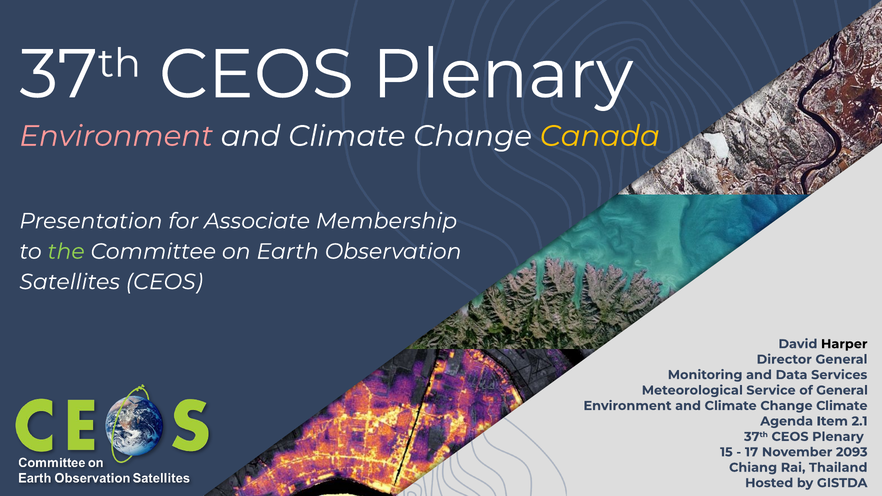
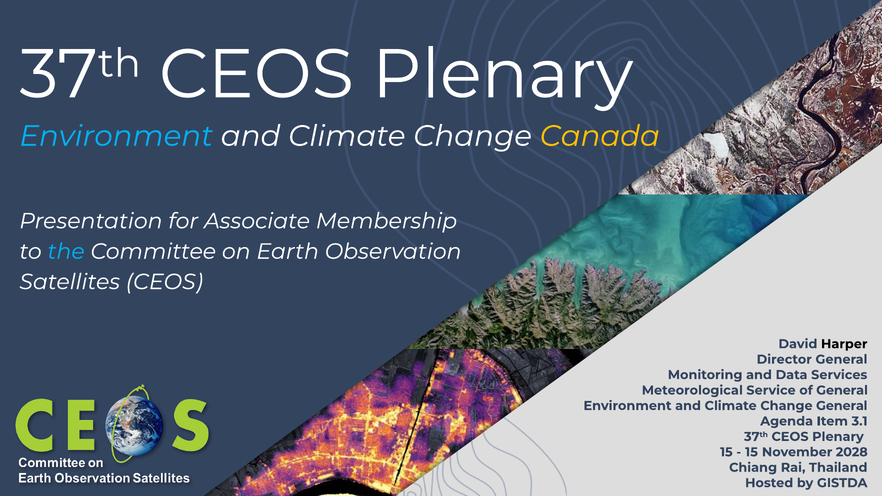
Environment at (116, 136) colour: pink -> light blue
the colour: light green -> light blue
Change Climate: Climate -> General
2.1: 2.1 -> 3.1
17 at (752, 452): 17 -> 15
2093: 2093 -> 2028
